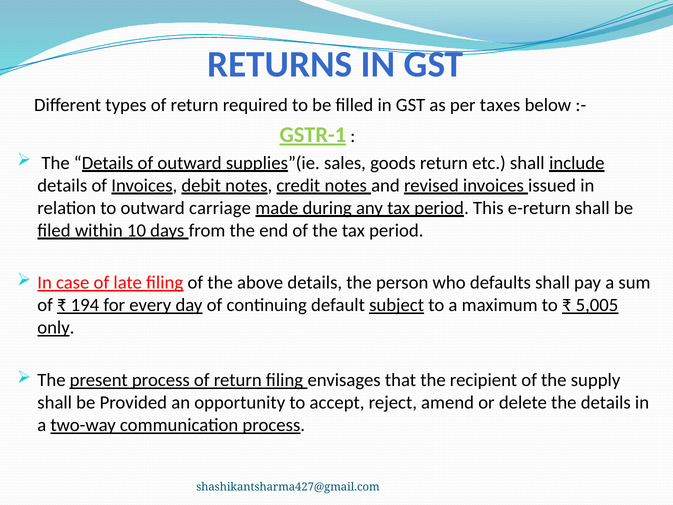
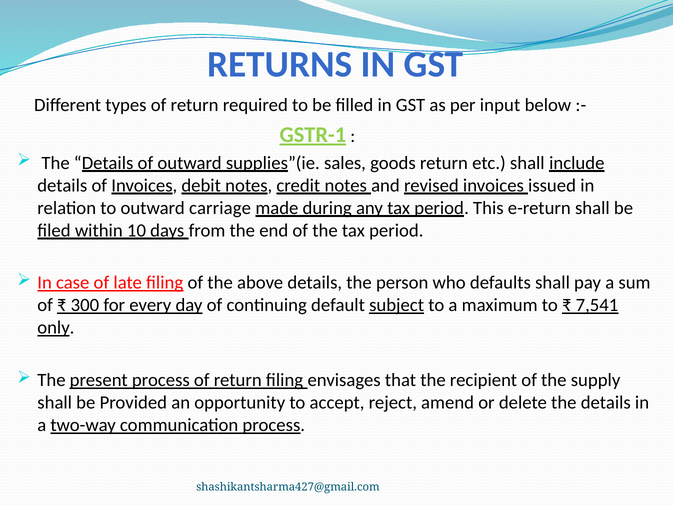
taxes: taxes -> input
194: 194 -> 300
5,005: 5,005 -> 7,541
